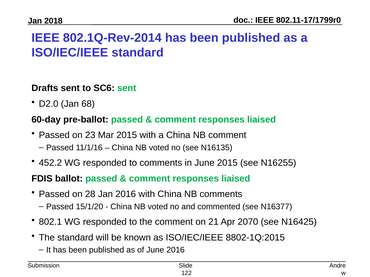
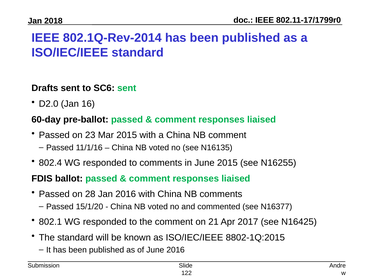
68: 68 -> 16
452.2: 452.2 -> 802.4
2070: 2070 -> 2017
